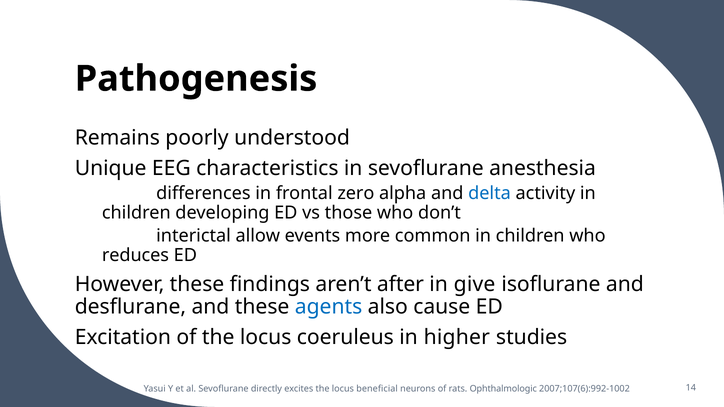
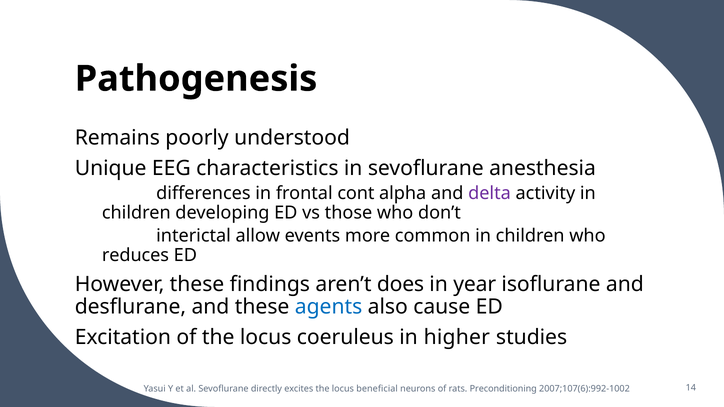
zero: zero -> cont
delta colour: blue -> purple
after: after -> does
give: give -> year
Ophthalmologic: Ophthalmologic -> Preconditioning
